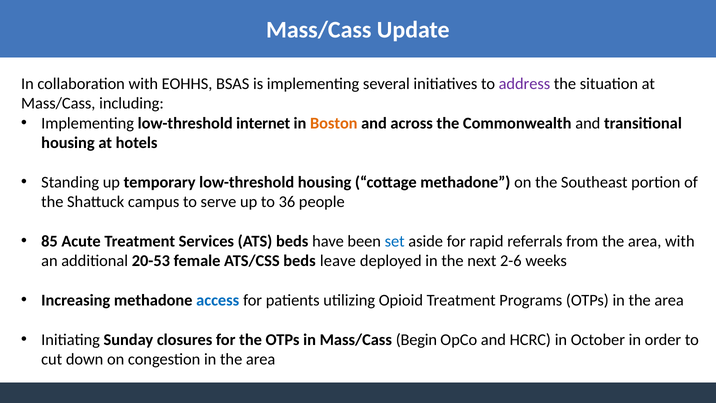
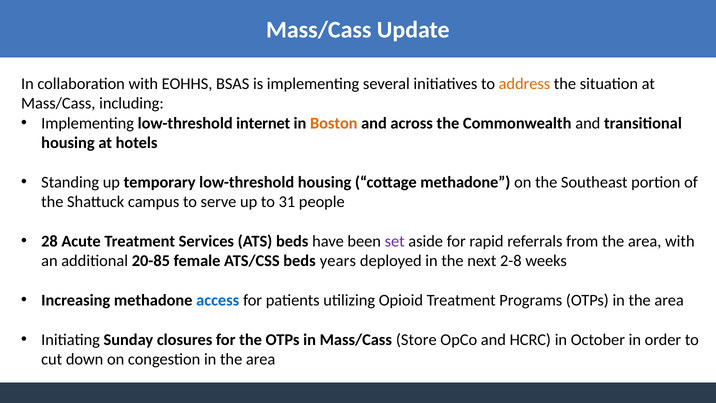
address colour: purple -> orange
36: 36 -> 31
85: 85 -> 28
set colour: blue -> purple
20-53: 20-53 -> 20-85
leave: leave -> years
2-6: 2-6 -> 2-8
Begin: Begin -> Store
